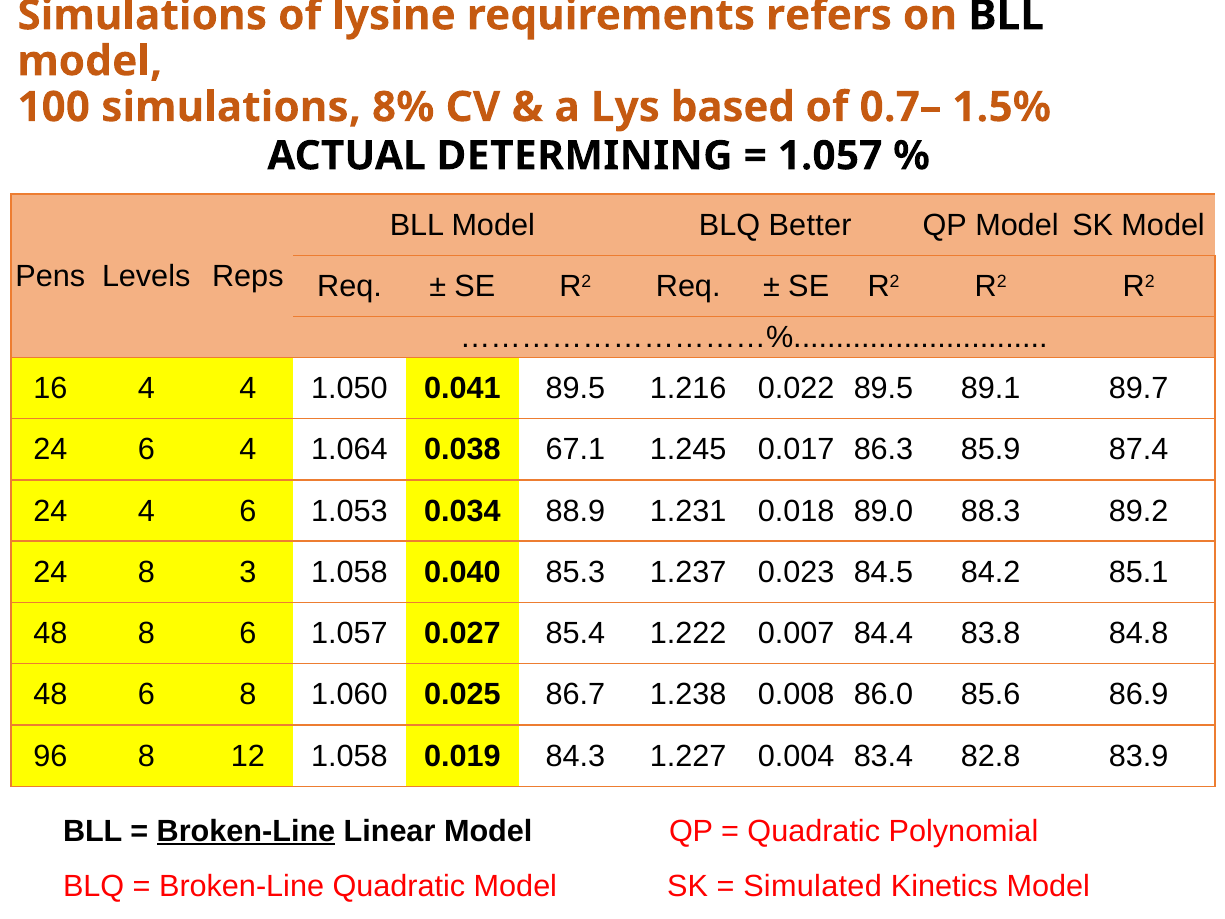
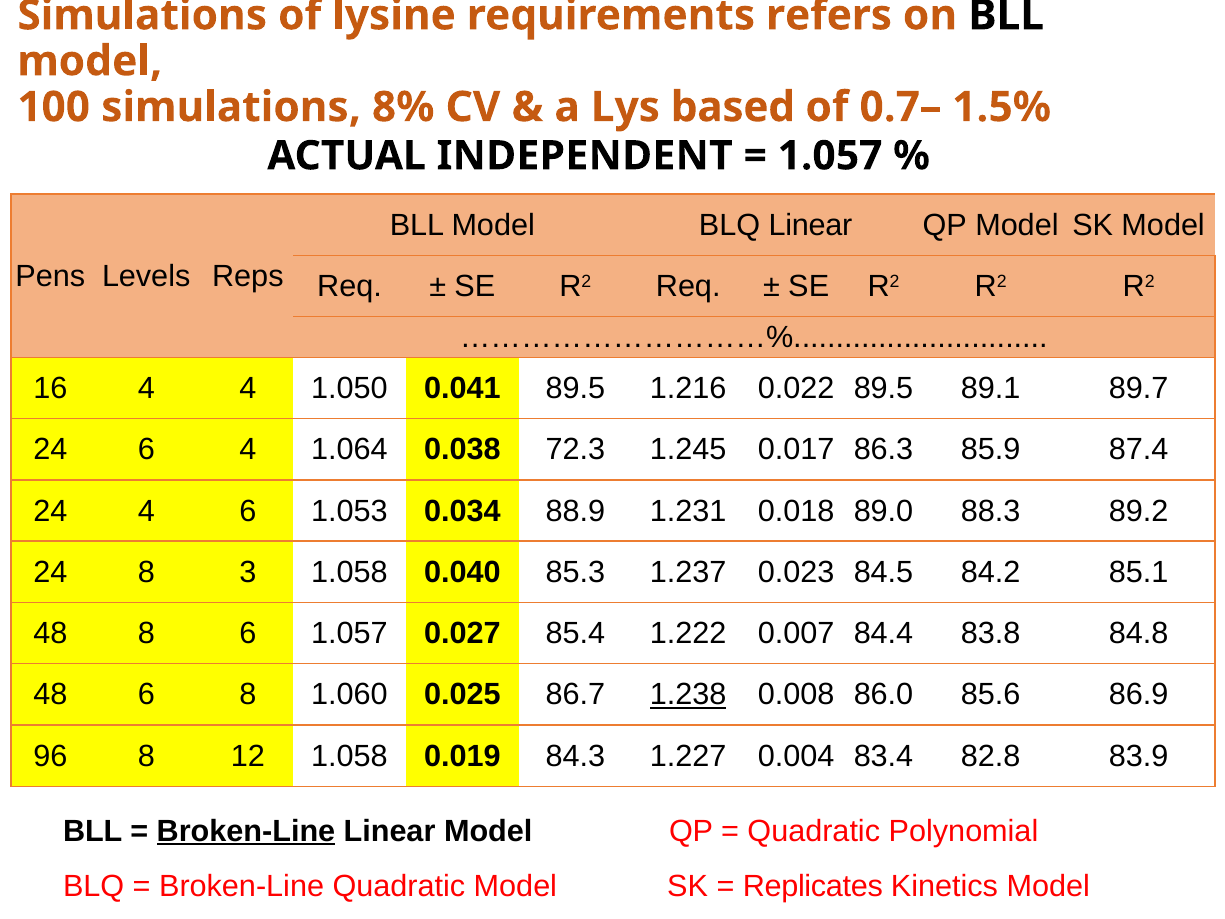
DETERMINING: DETERMINING -> INDEPENDENT
BLQ Better: Better -> Linear
67.1: 67.1 -> 72.3
1.238 underline: none -> present
Simulated: Simulated -> Replicates
